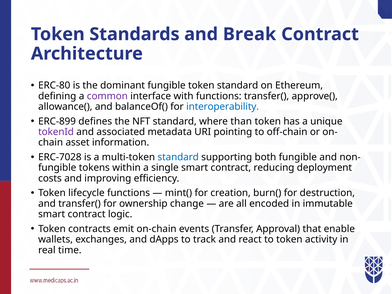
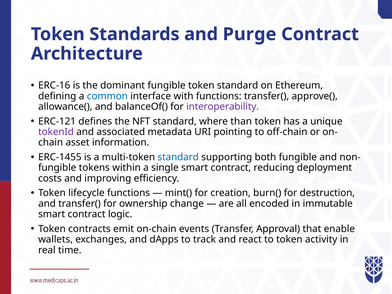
Break: Break -> Purge
ERC-80: ERC-80 -> ERC-16
common colour: purple -> blue
interoperability colour: blue -> purple
ERC-899: ERC-899 -> ERC-121
ERC-7028: ERC-7028 -> ERC-1455
